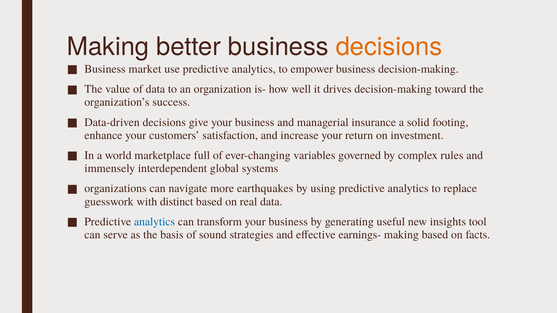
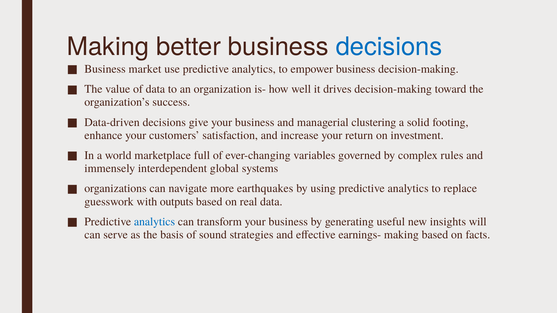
decisions at (389, 47) colour: orange -> blue
insurance: insurance -> clustering
distinct: distinct -> outputs
tool: tool -> will
